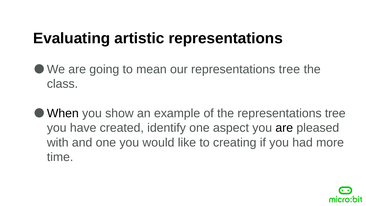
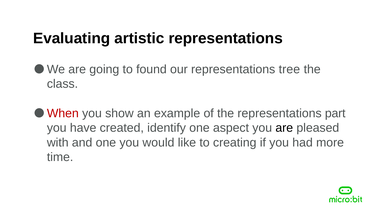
mean: mean -> found
When colour: black -> red
the representations tree: tree -> part
